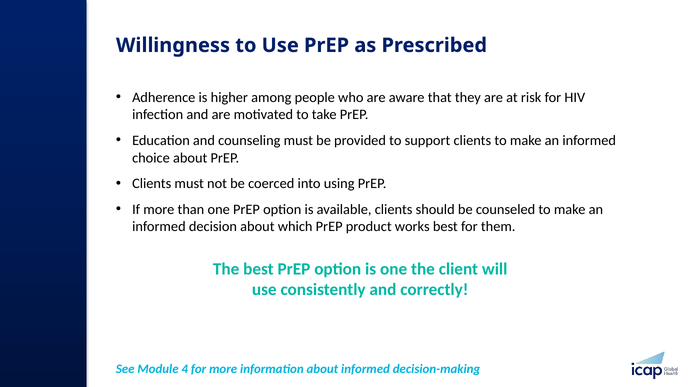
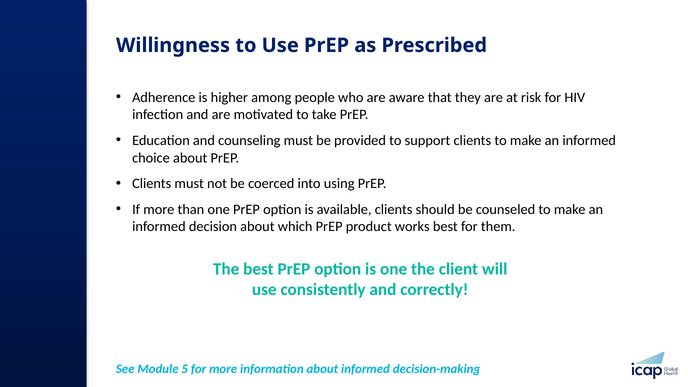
4: 4 -> 5
